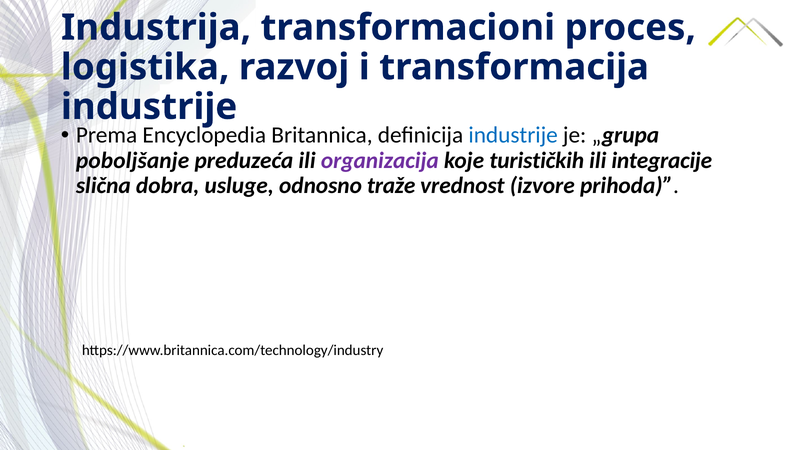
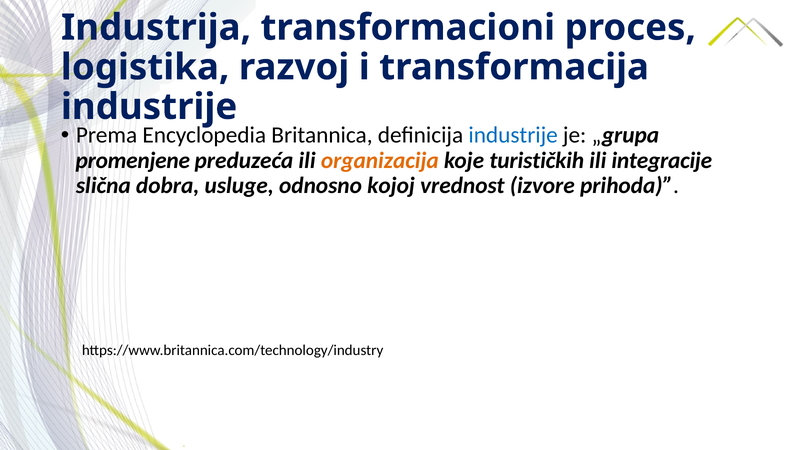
poboljšanje: poboljšanje -> promenjene
organizacija colour: purple -> orange
traže: traže -> kojoj
